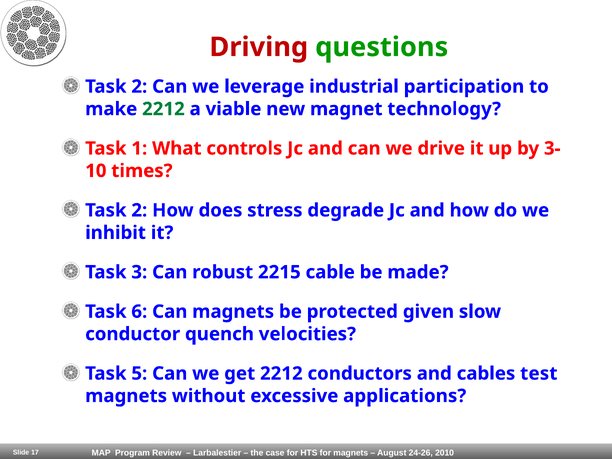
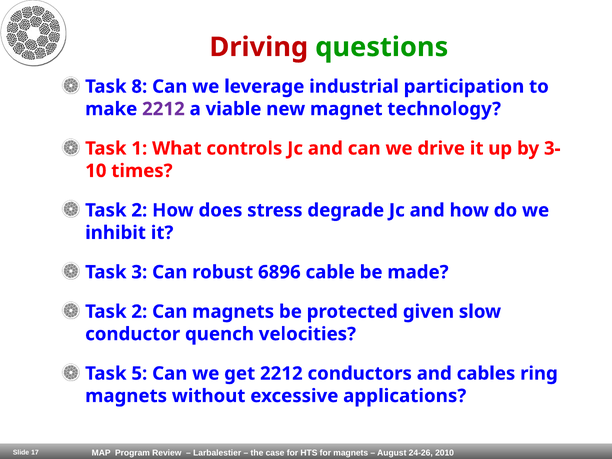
2 at (139, 87): 2 -> 8
2212 at (163, 109) colour: green -> purple
2215: 2215 -> 6896
6 at (139, 312): 6 -> 2
test: test -> ring
